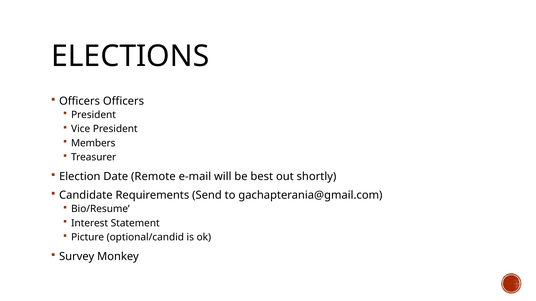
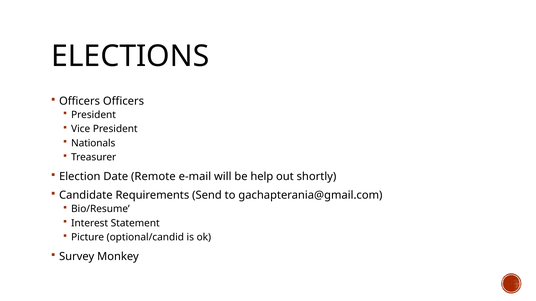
Members: Members -> Nationals
best: best -> help
